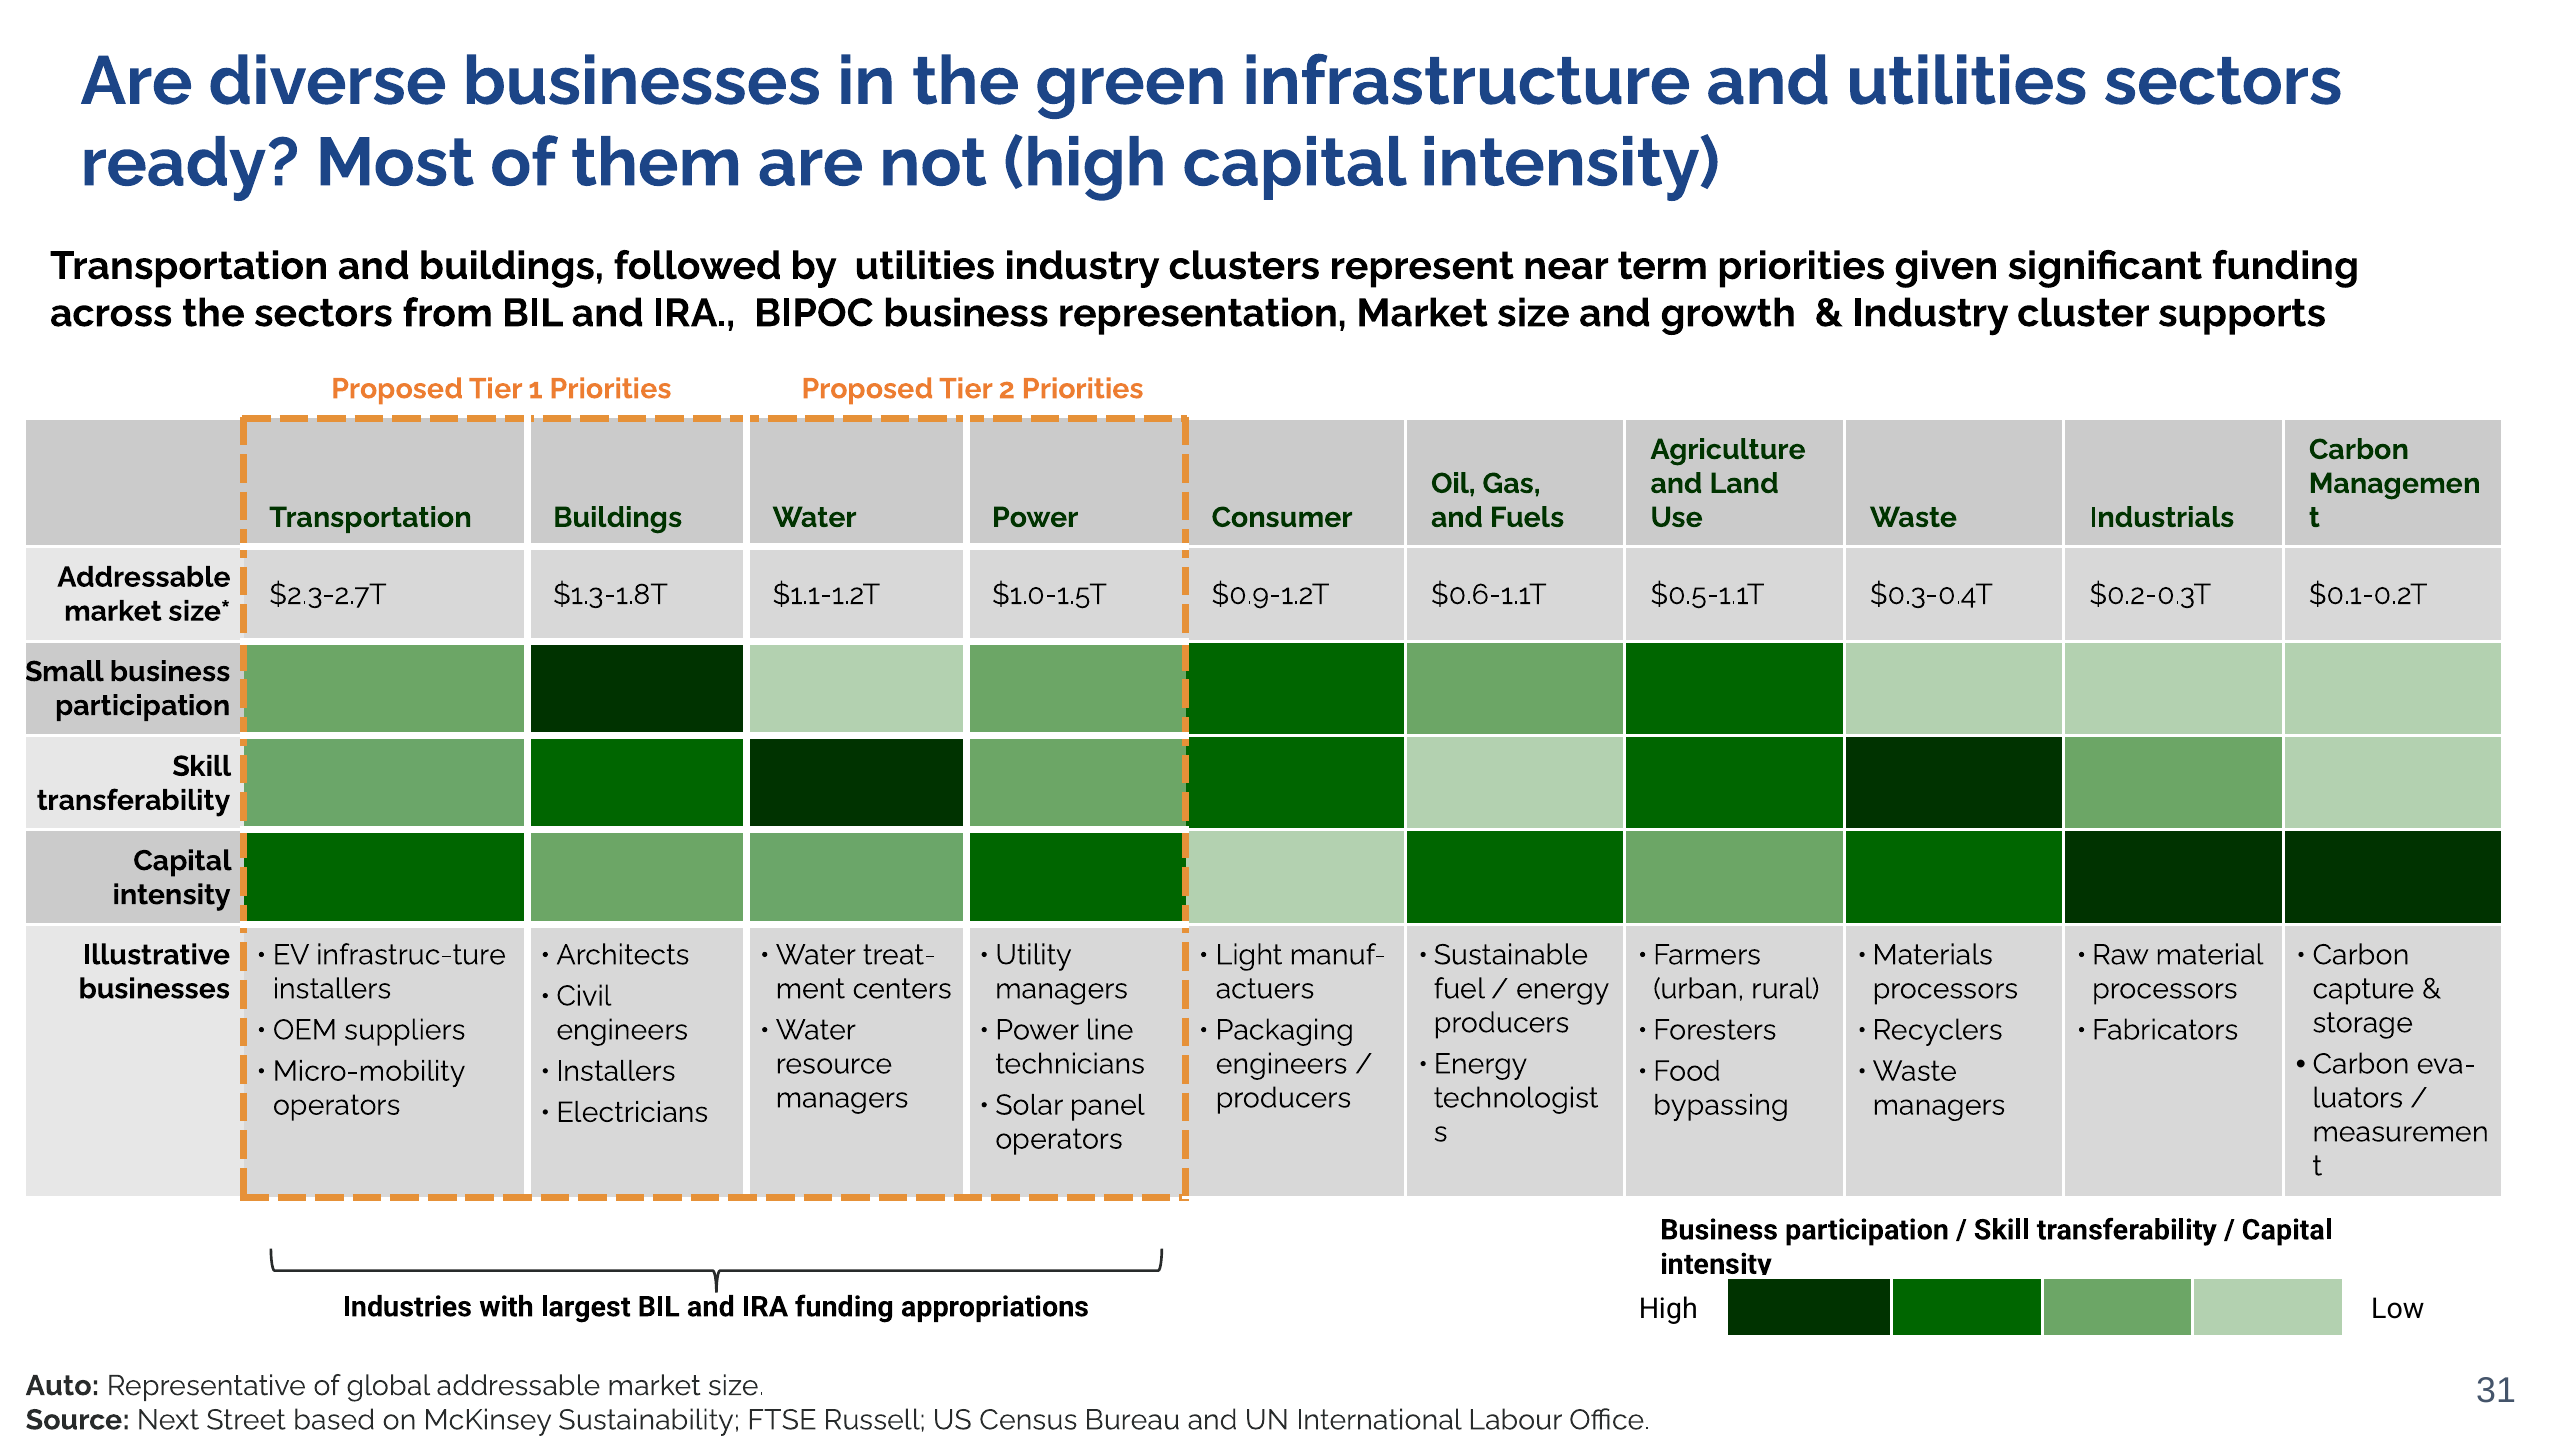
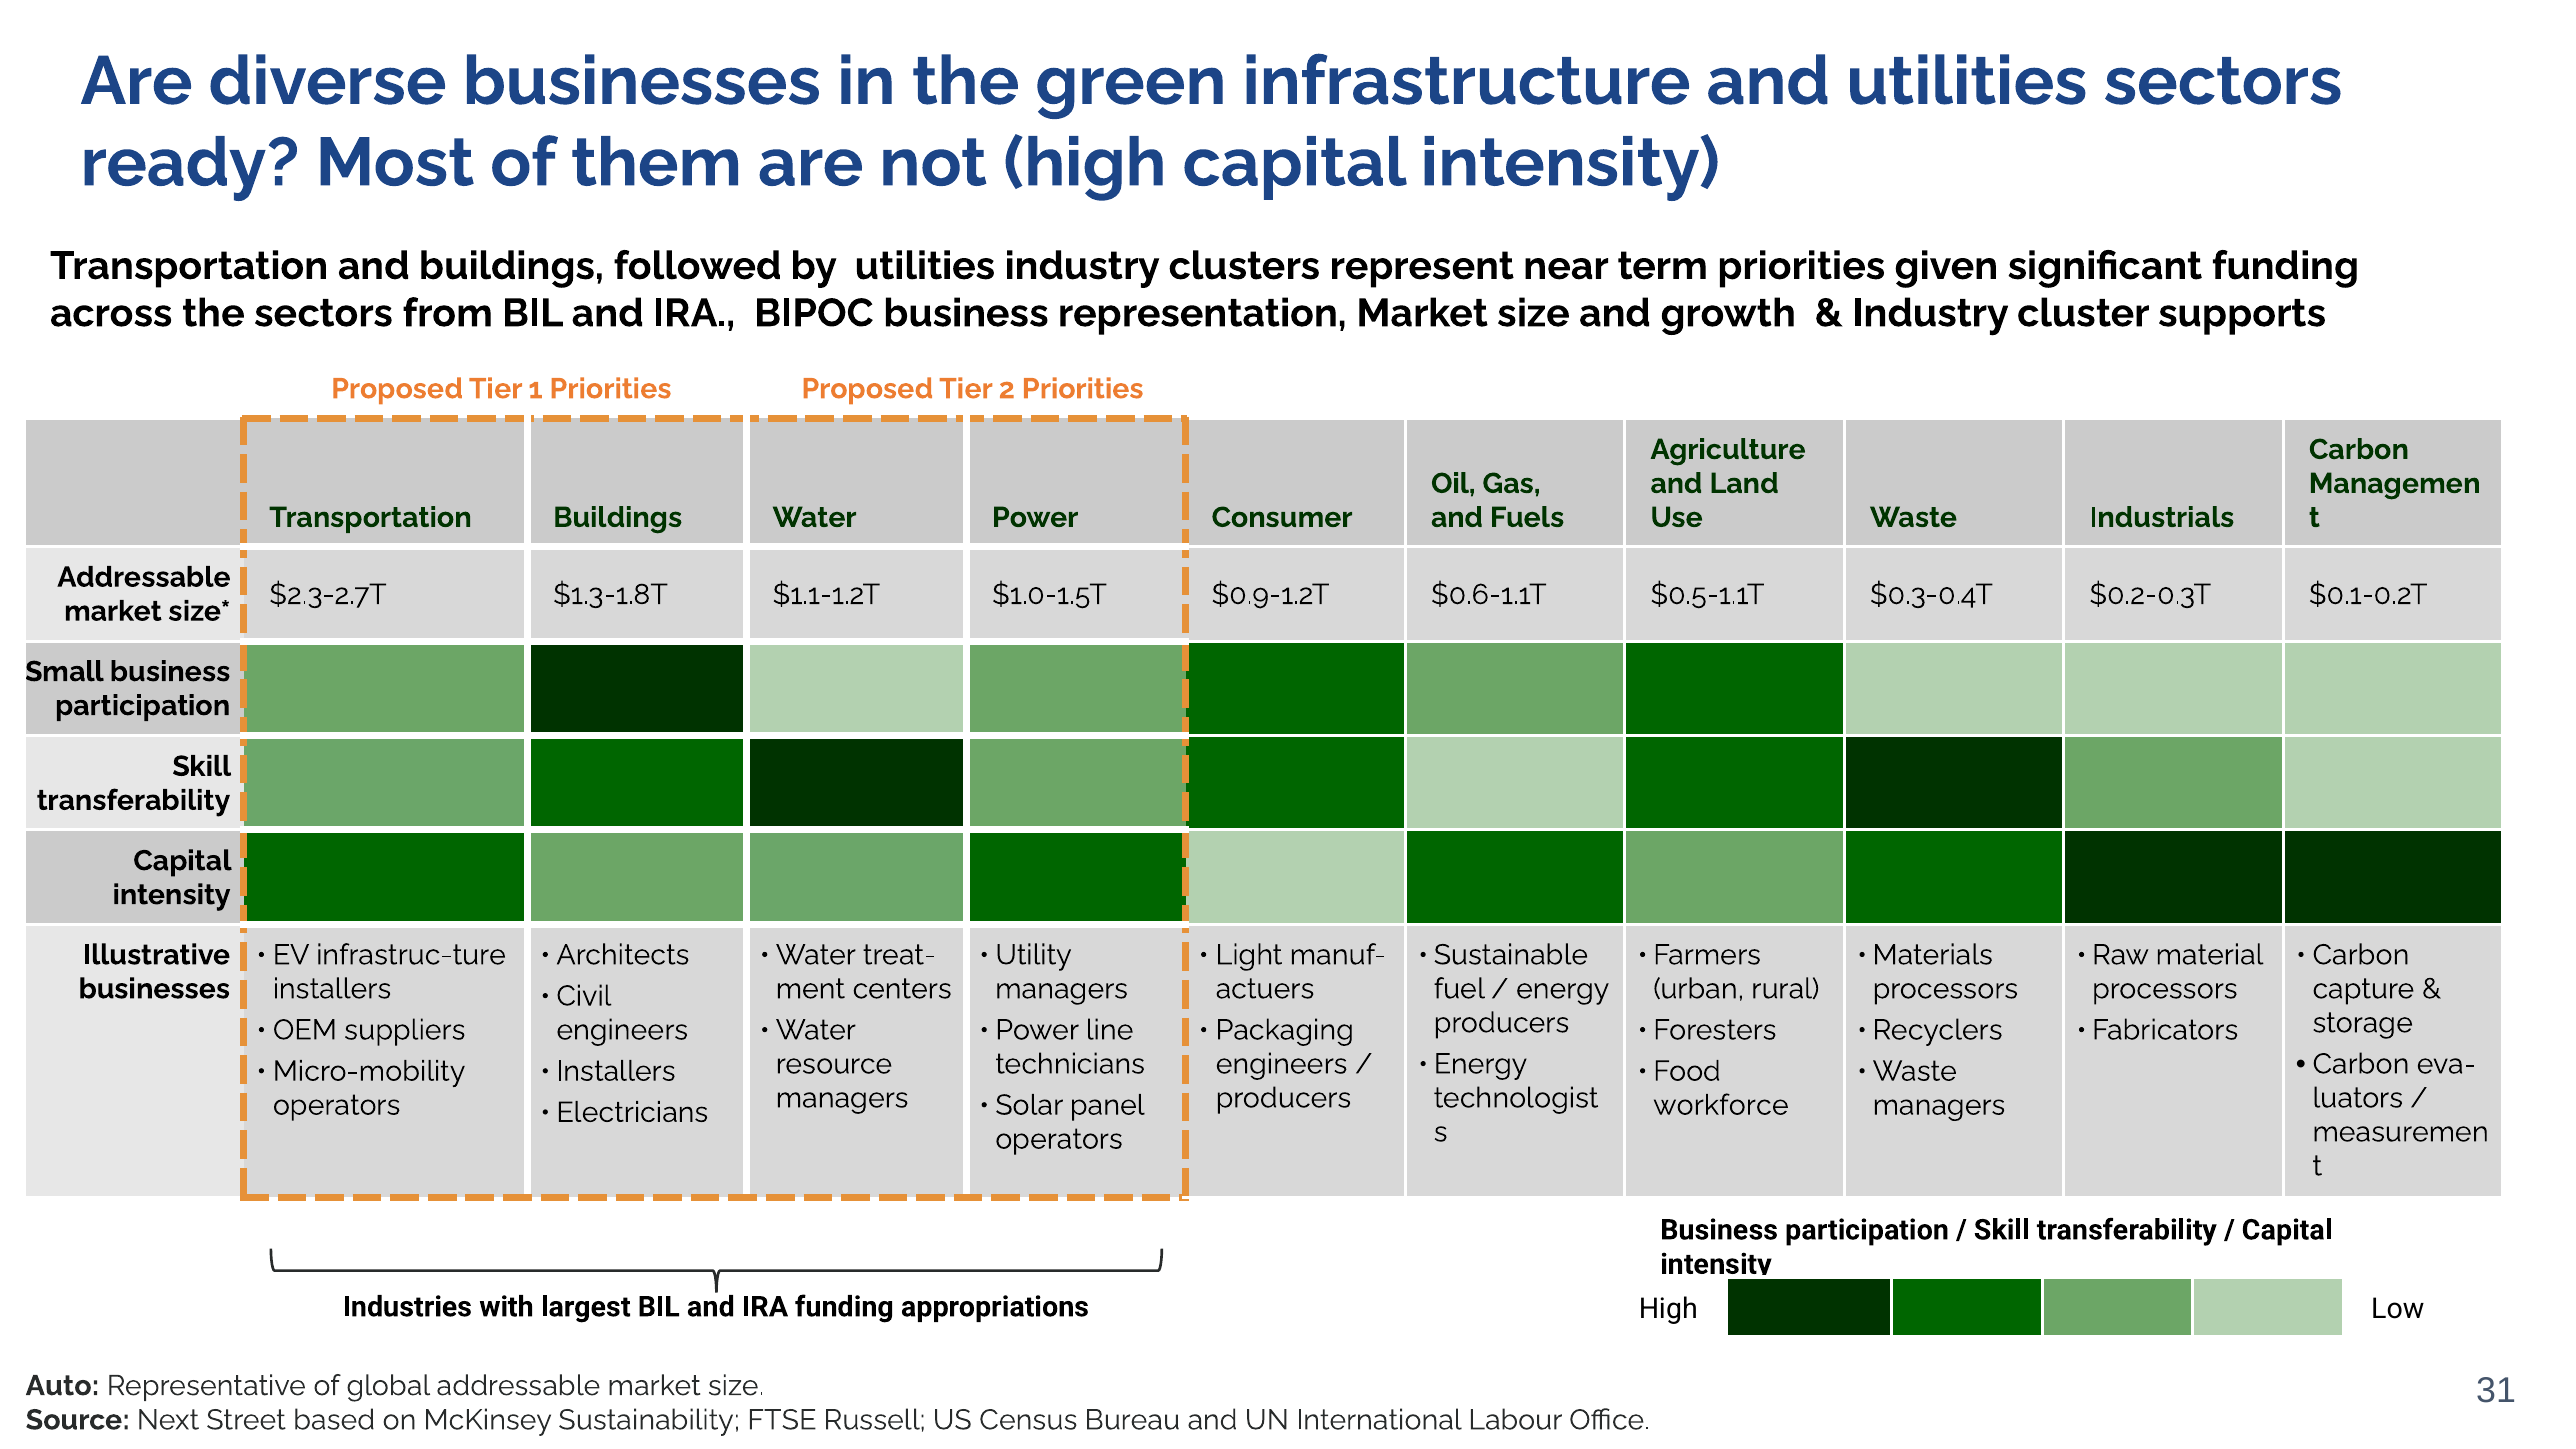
bypassing: bypassing -> workforce
